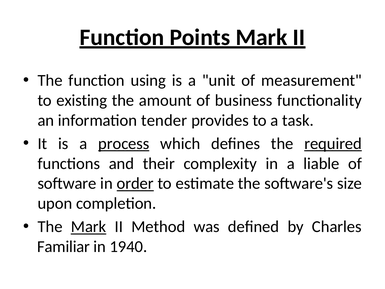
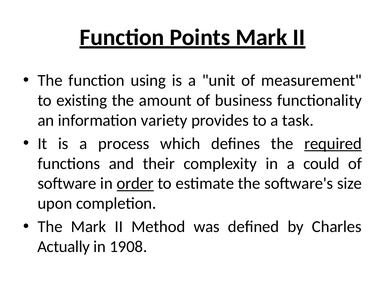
tender: tender -> variety
process underline: present -> none
liable: liable -> could
Mark at (89, 227) underline: present -> none
Familiar: Familiar -> Actually
1940: 1940 -> 1908
